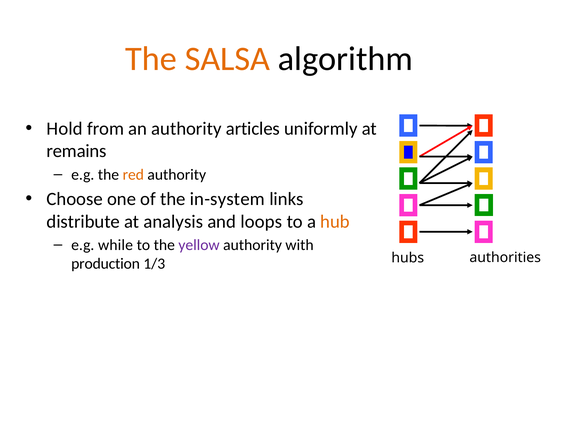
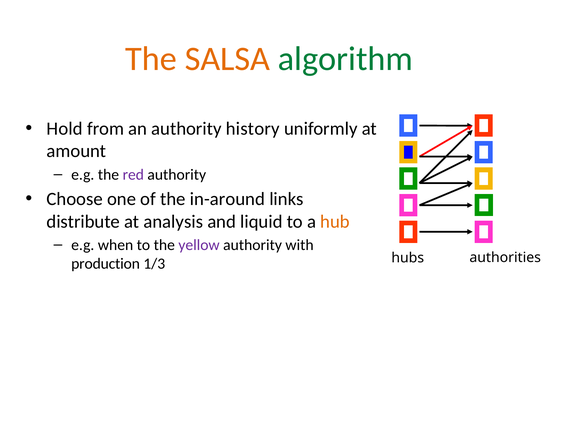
algorithm colour: black -> green
articles: articles -> history
remains: remains -> amount
red colour: orange -> purple
in-system: in-system -> in-around
loops: loops -> liquid
while: while -> when
